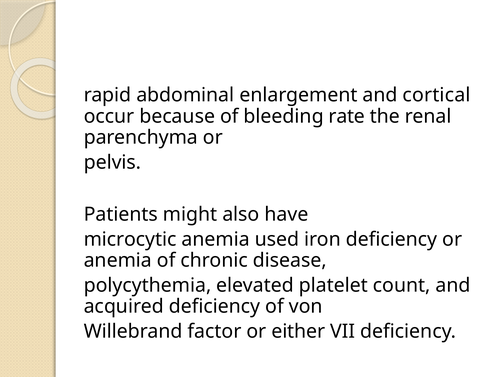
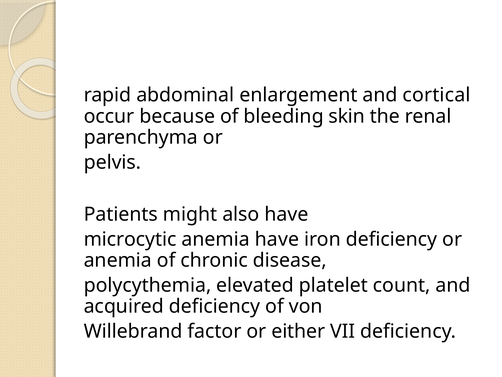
rate: rate -> skin
anemia used: used -> have
